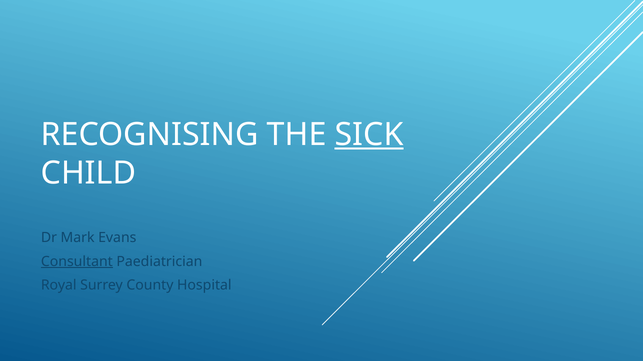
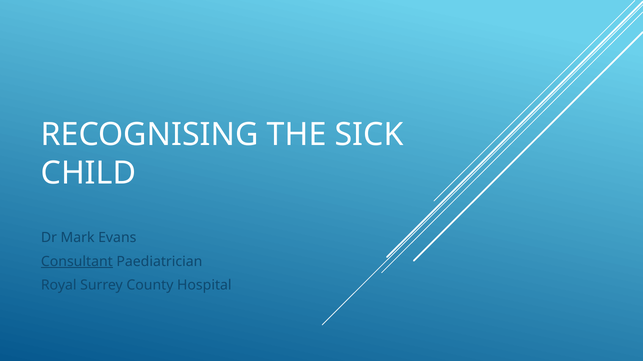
SICK underline: present -> none
